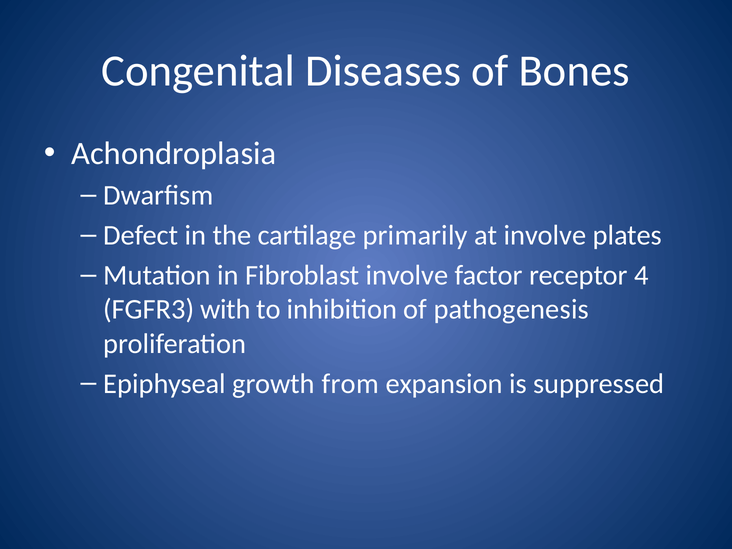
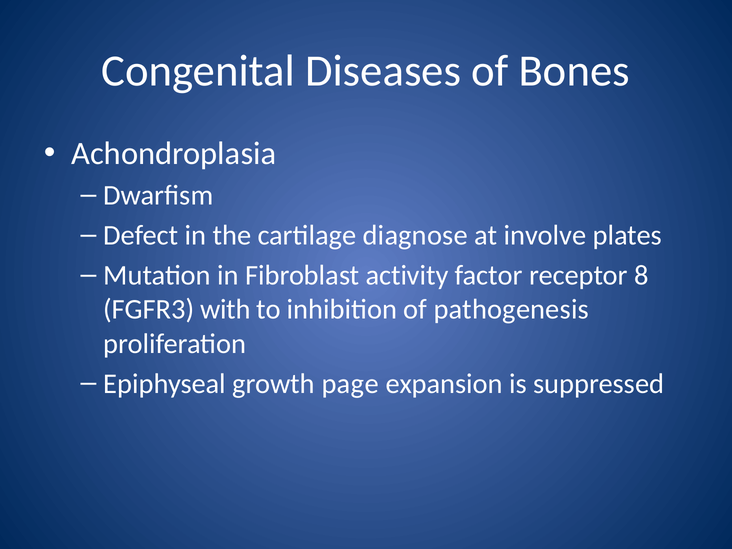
primarily: primarily -> diagnose
Fibroblast involve: involve -> activity
4: 4 -> 8
from: from -> page
